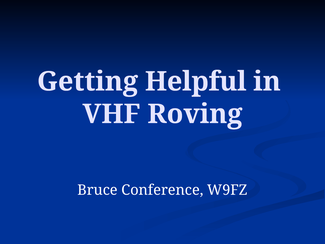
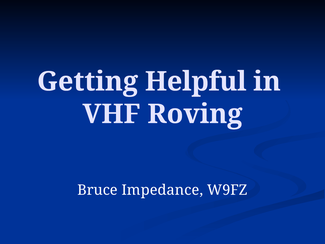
Conference: Conference -> Impedance
